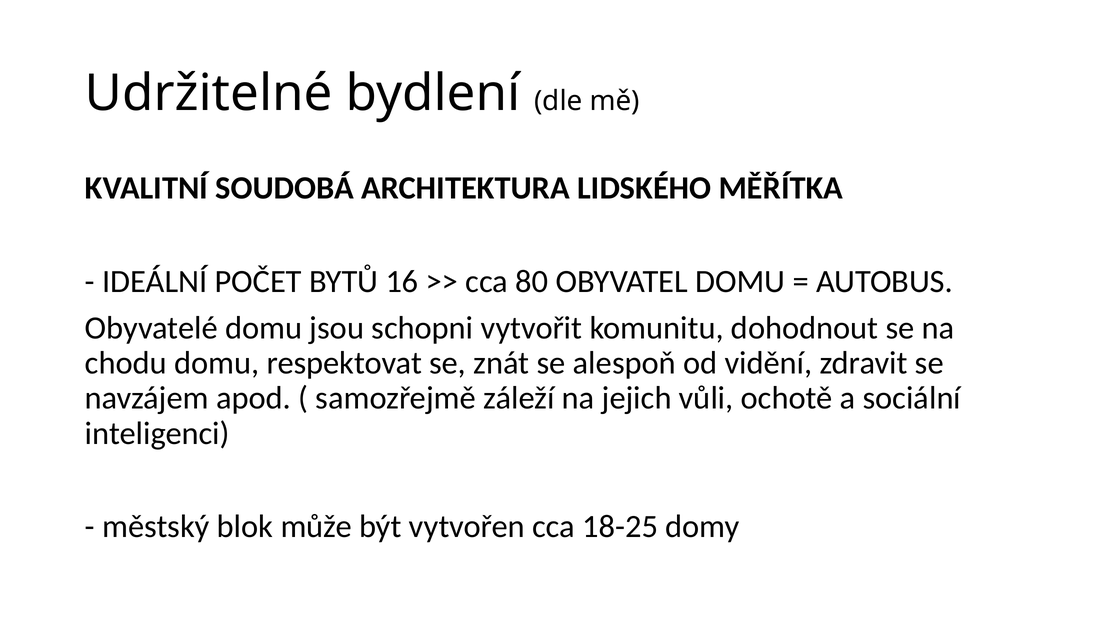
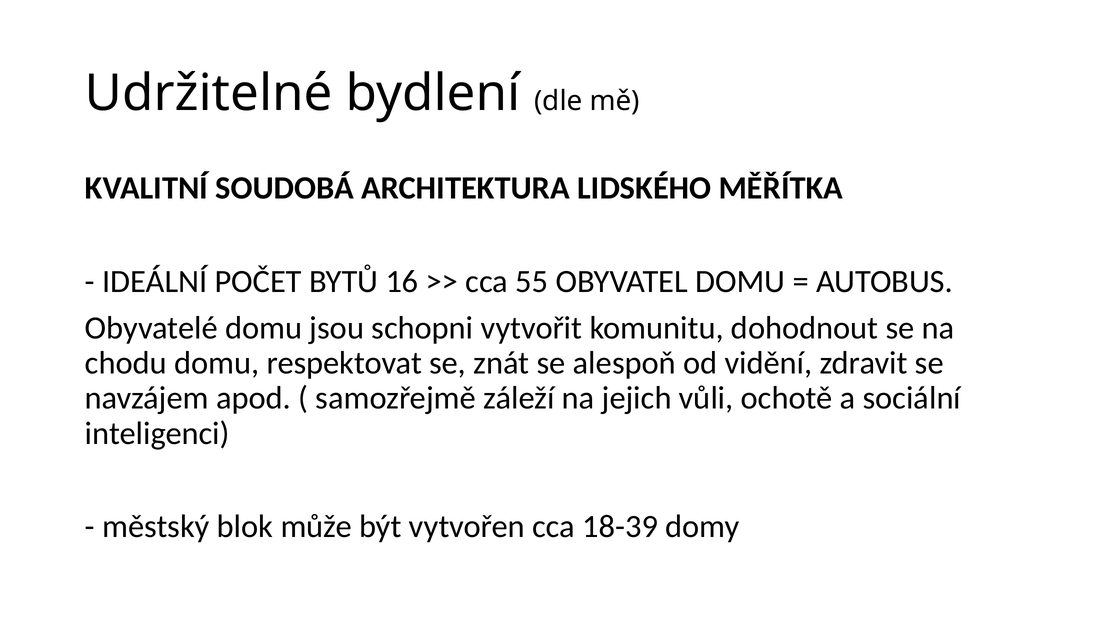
80: 80 -> 55
18-25: 18-25 -> 18-39
